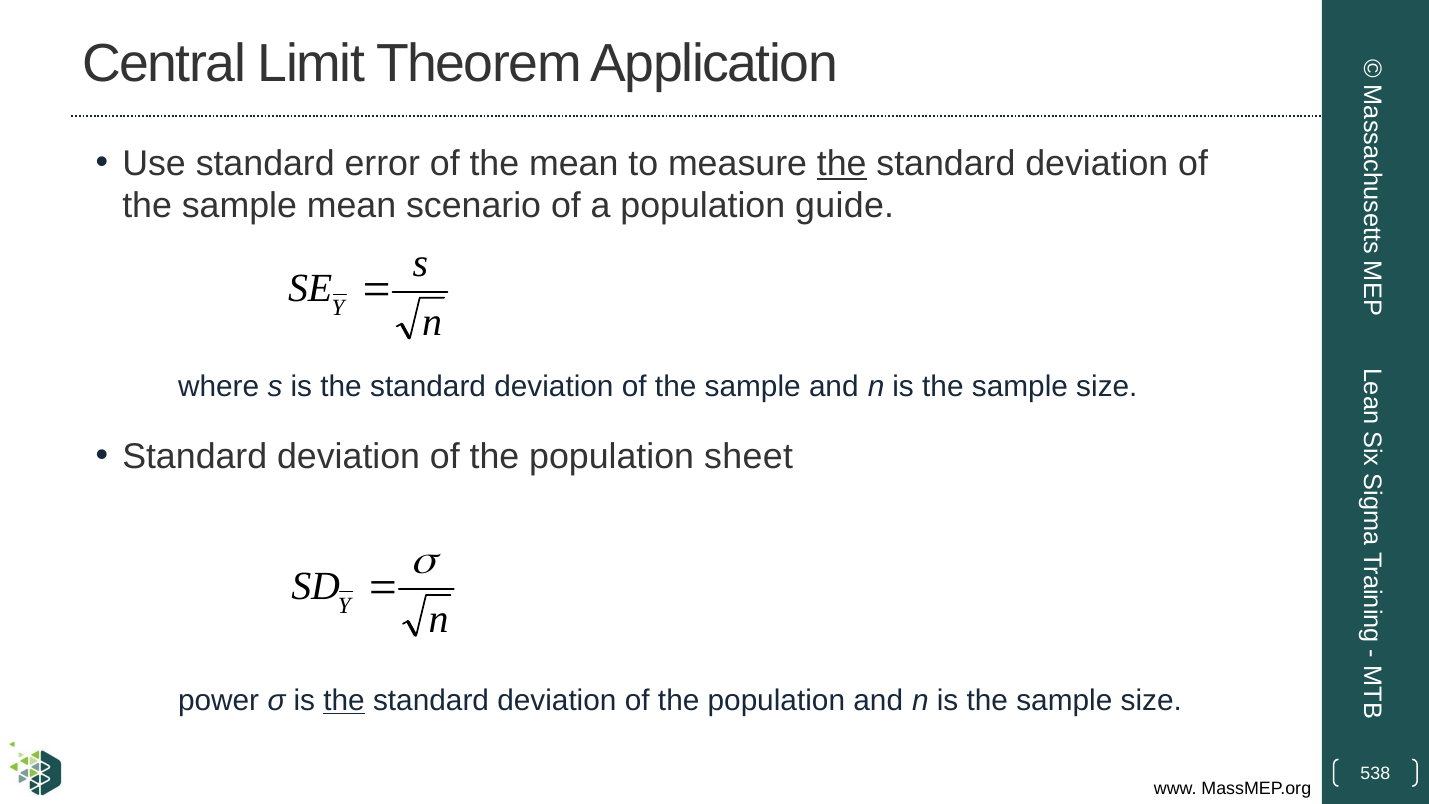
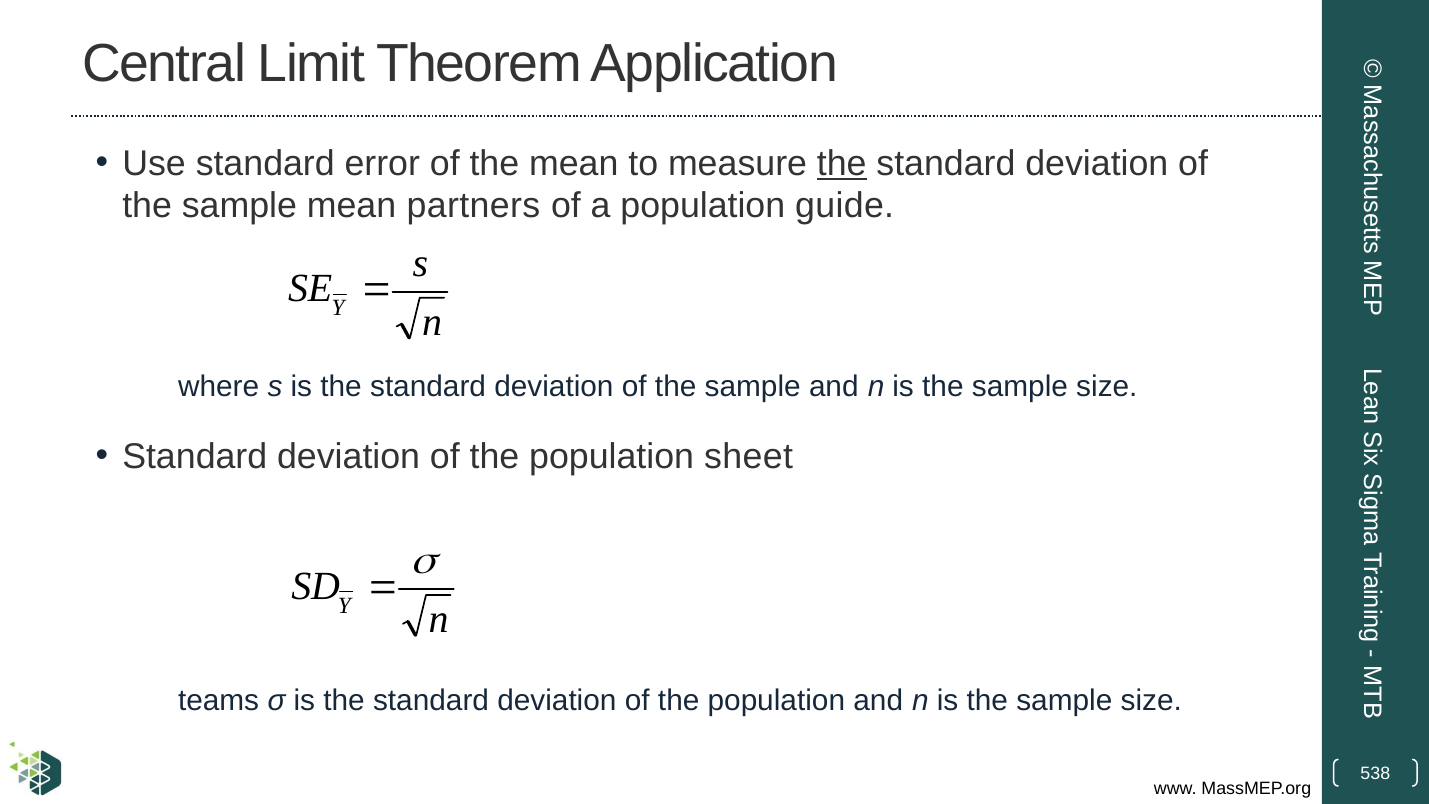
scenario: scenario -> partners
power: power -> teams
the at (344, 701) underline: present -> none
